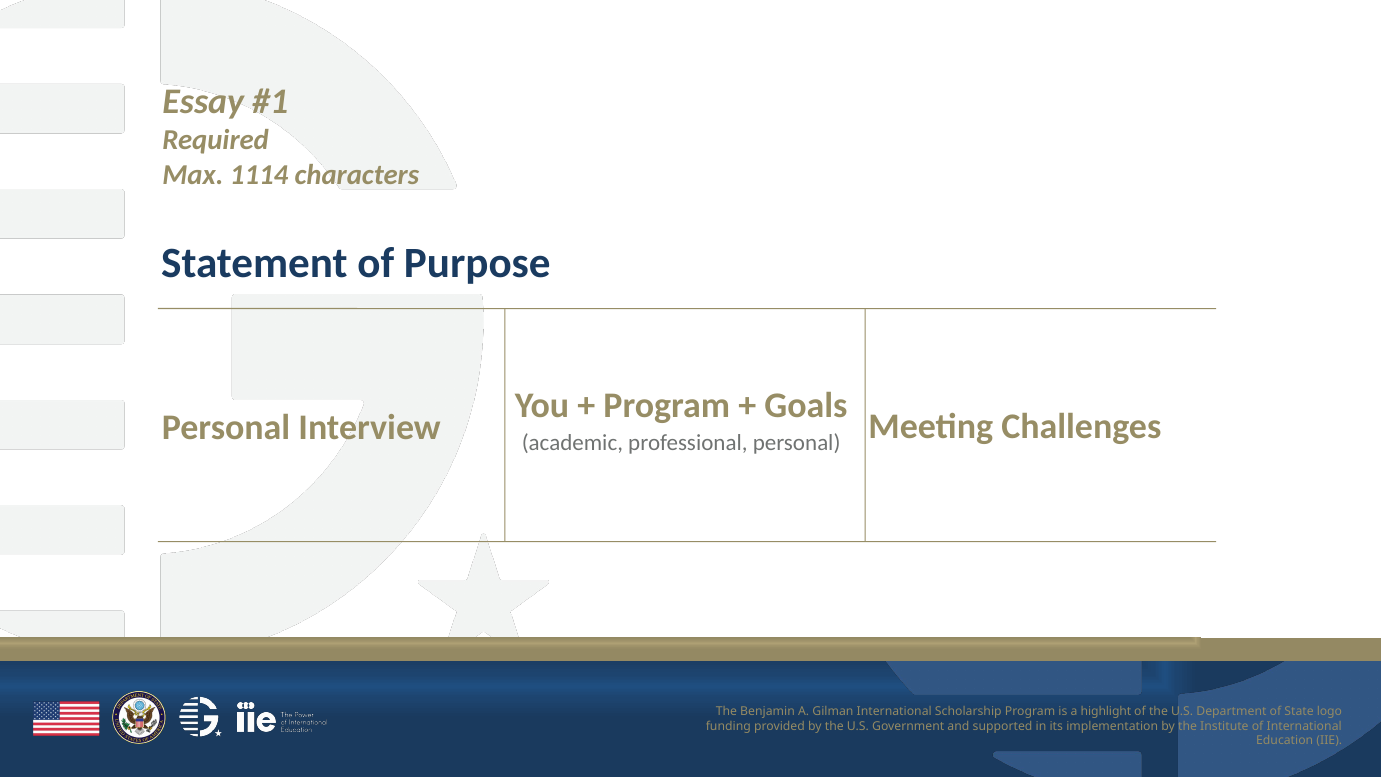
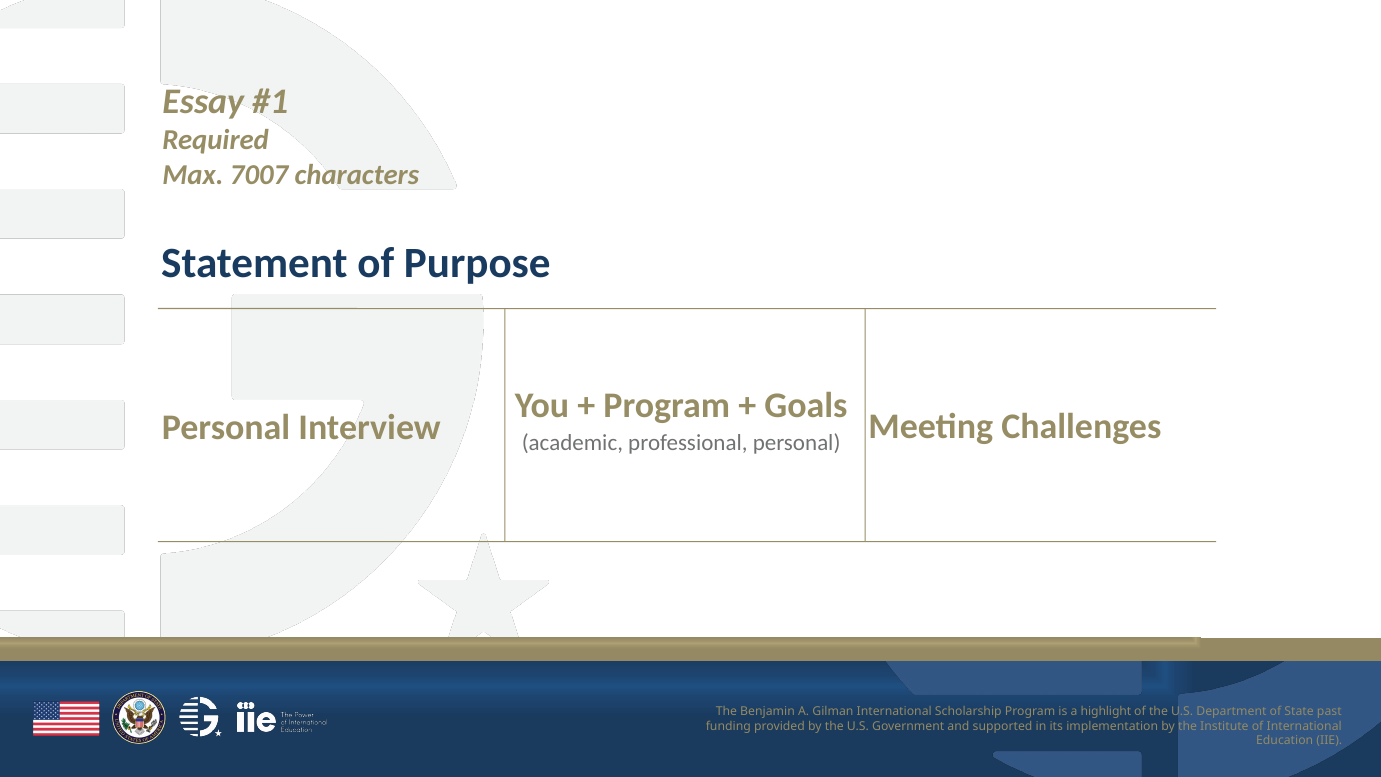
1114: 1114 -> 7007
logo: logo -> past
